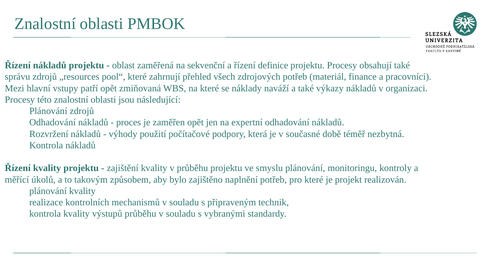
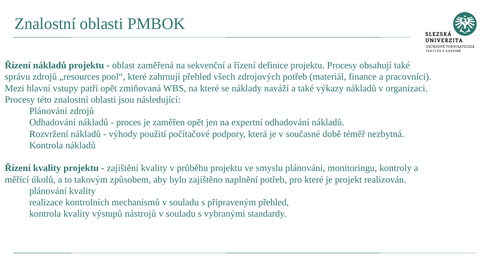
připraveným technik: technik -> přehled
výstupů průběhu: průběhu -> nástrojů
